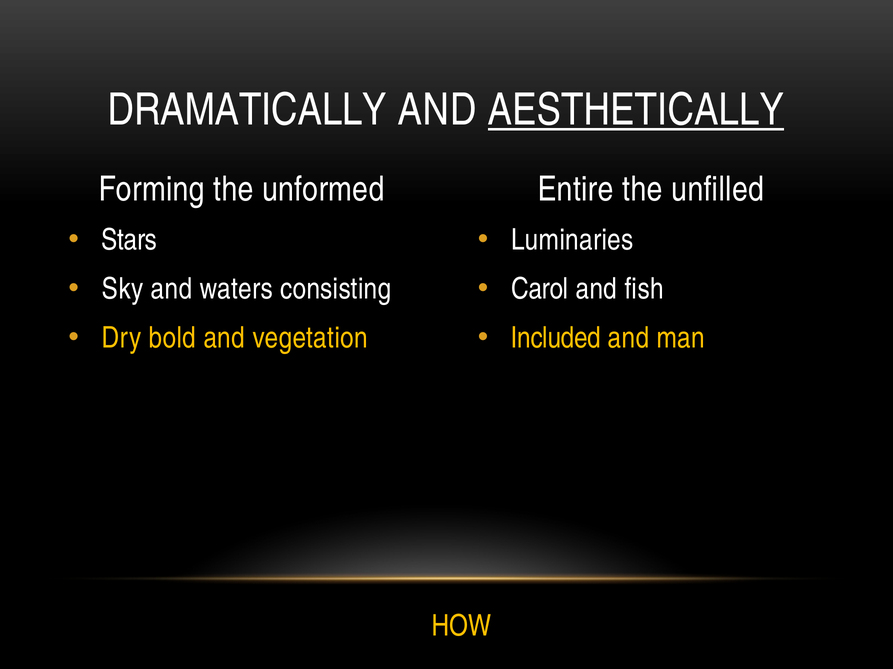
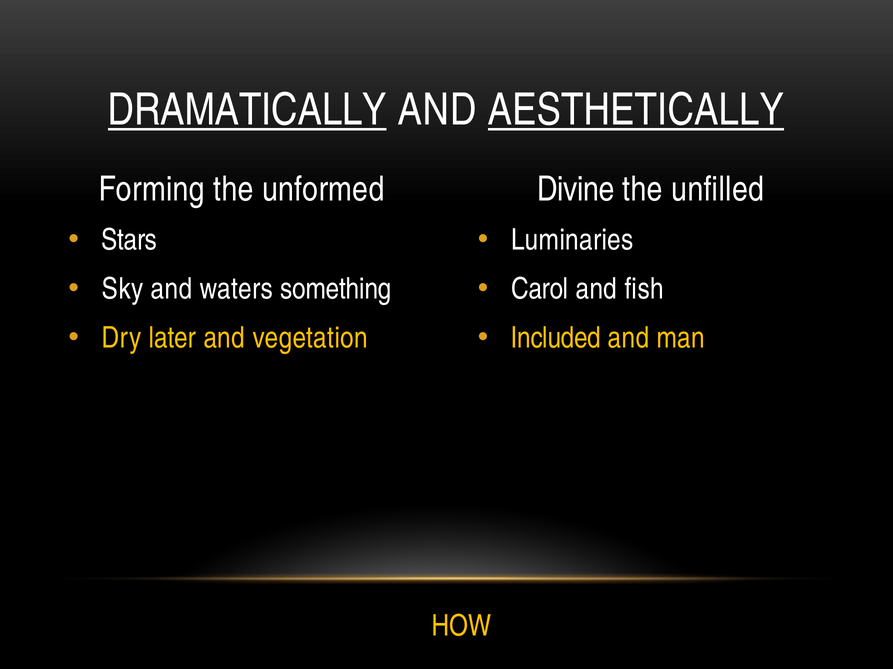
DRAMATICALLY underline: none -> present
Entire: Entire -> Divine
consisting: consisting -> something
bold: bold -> later
